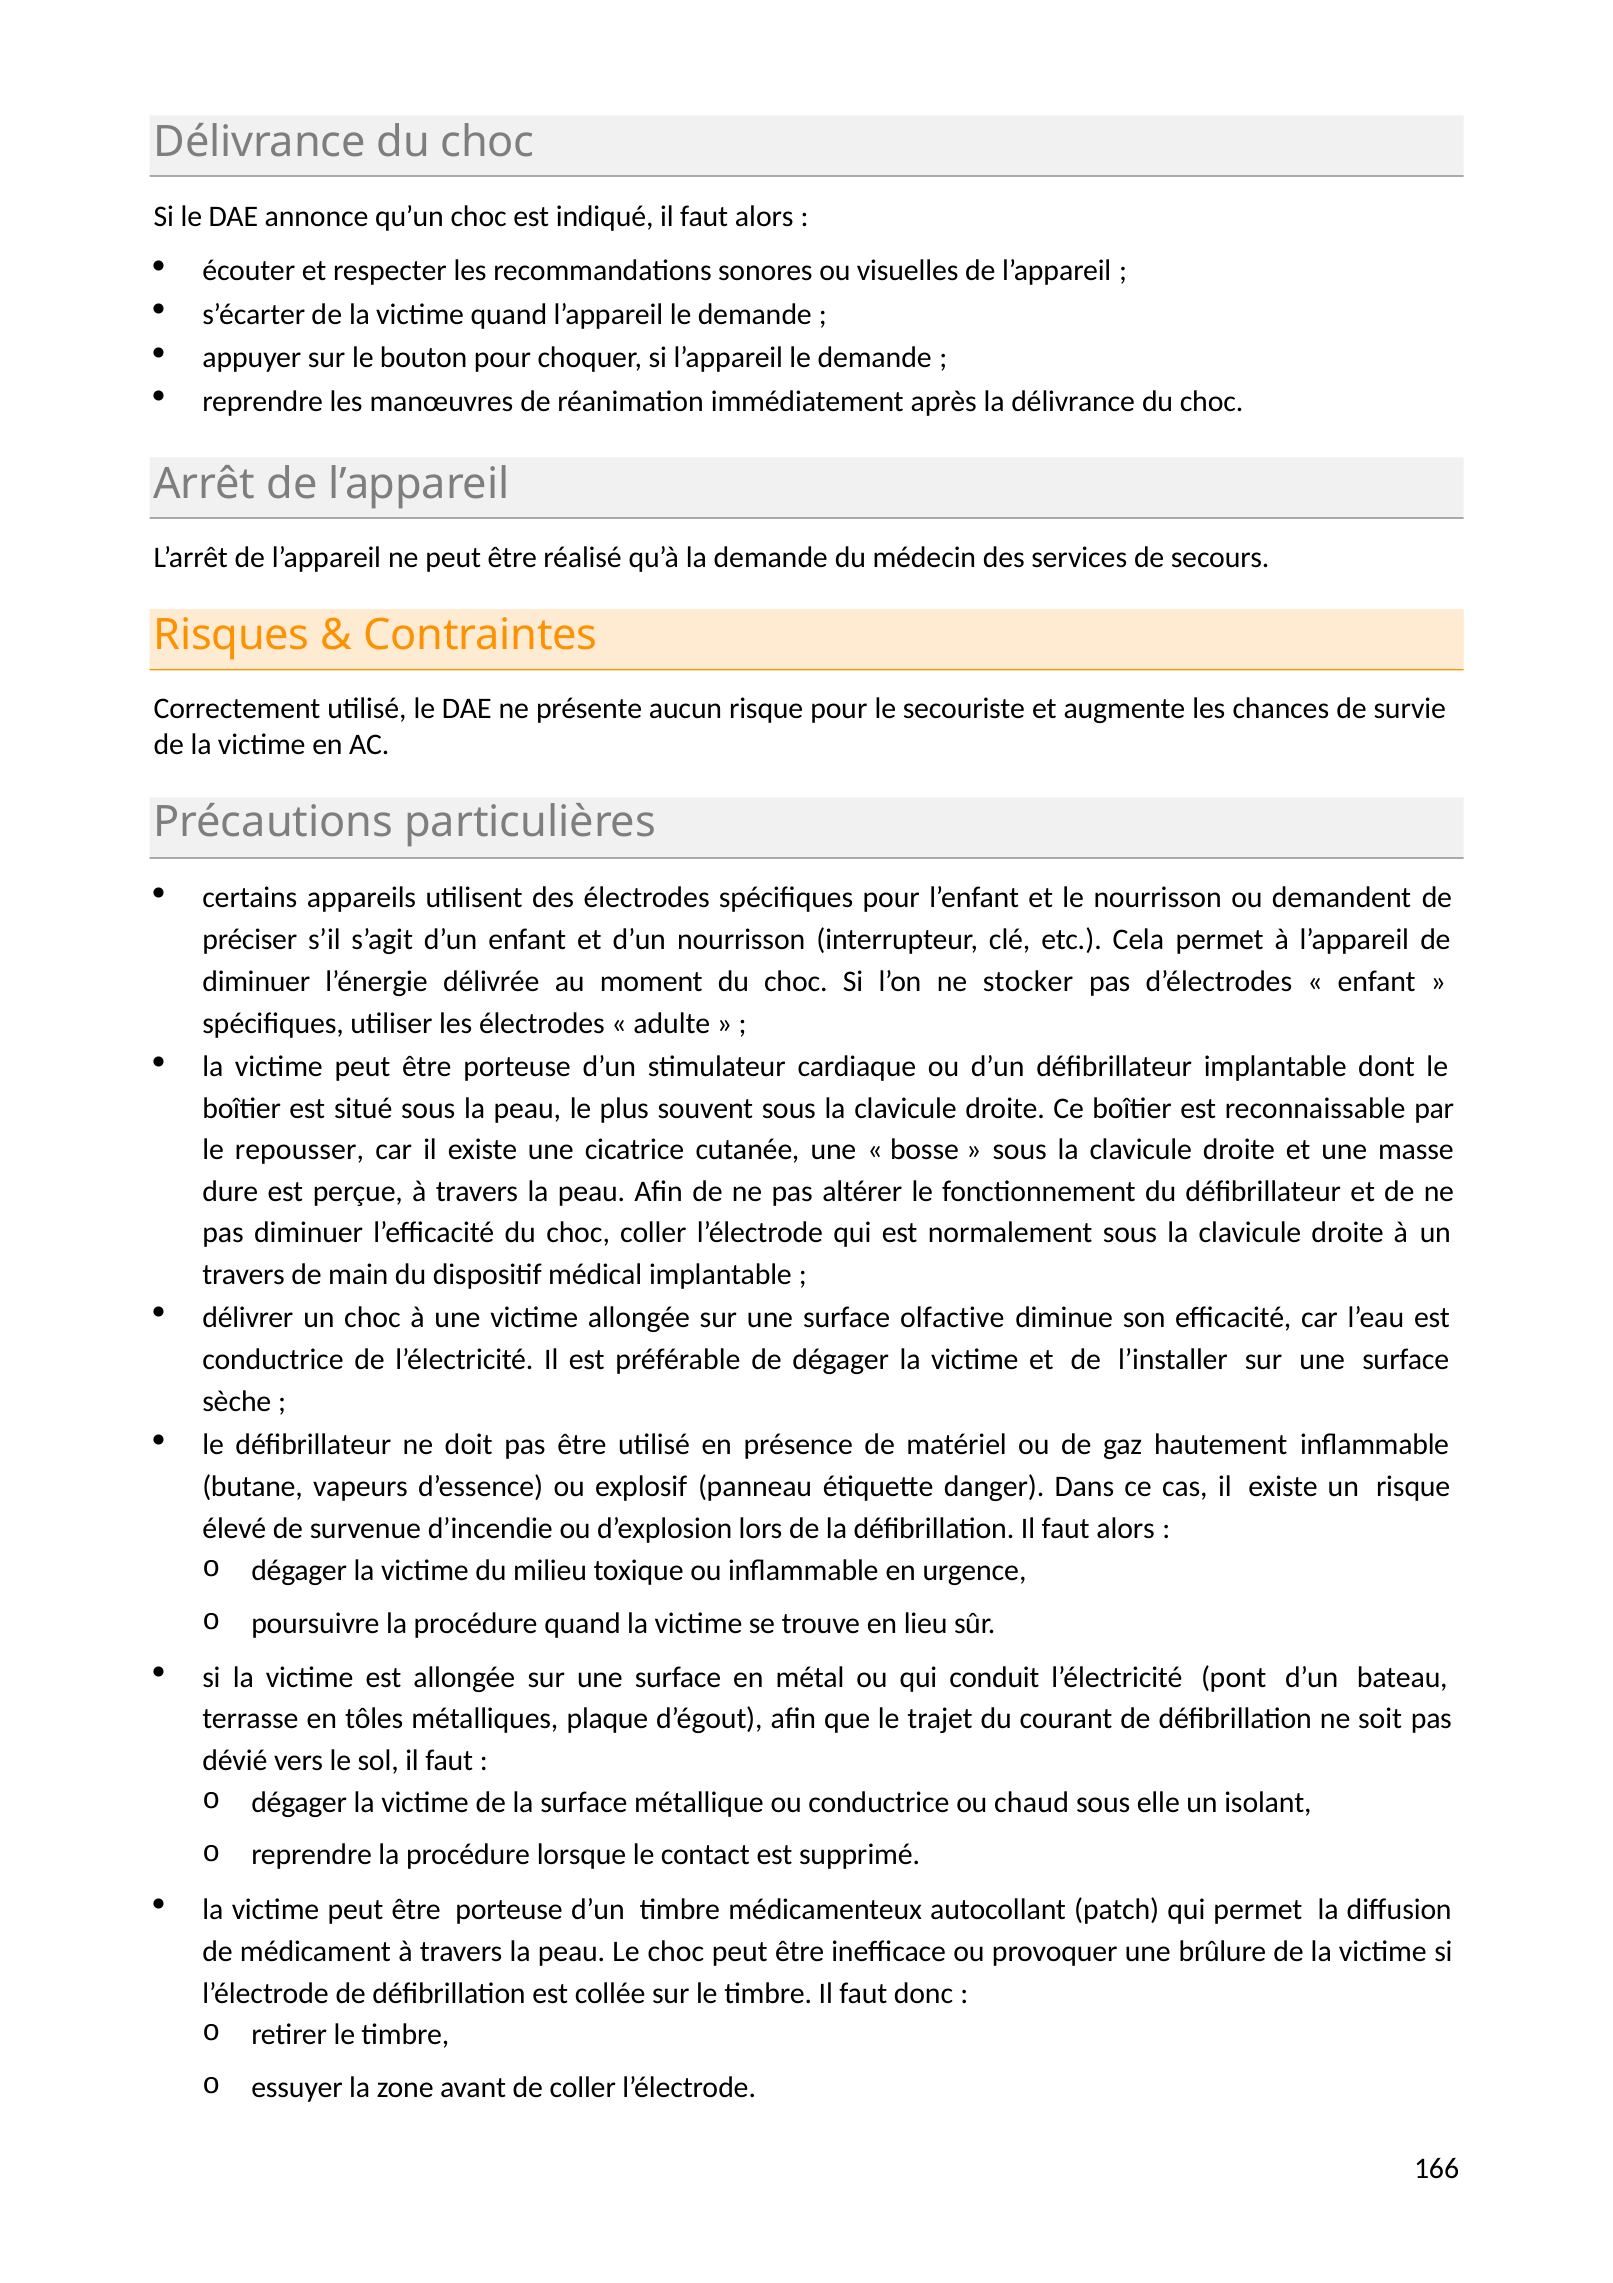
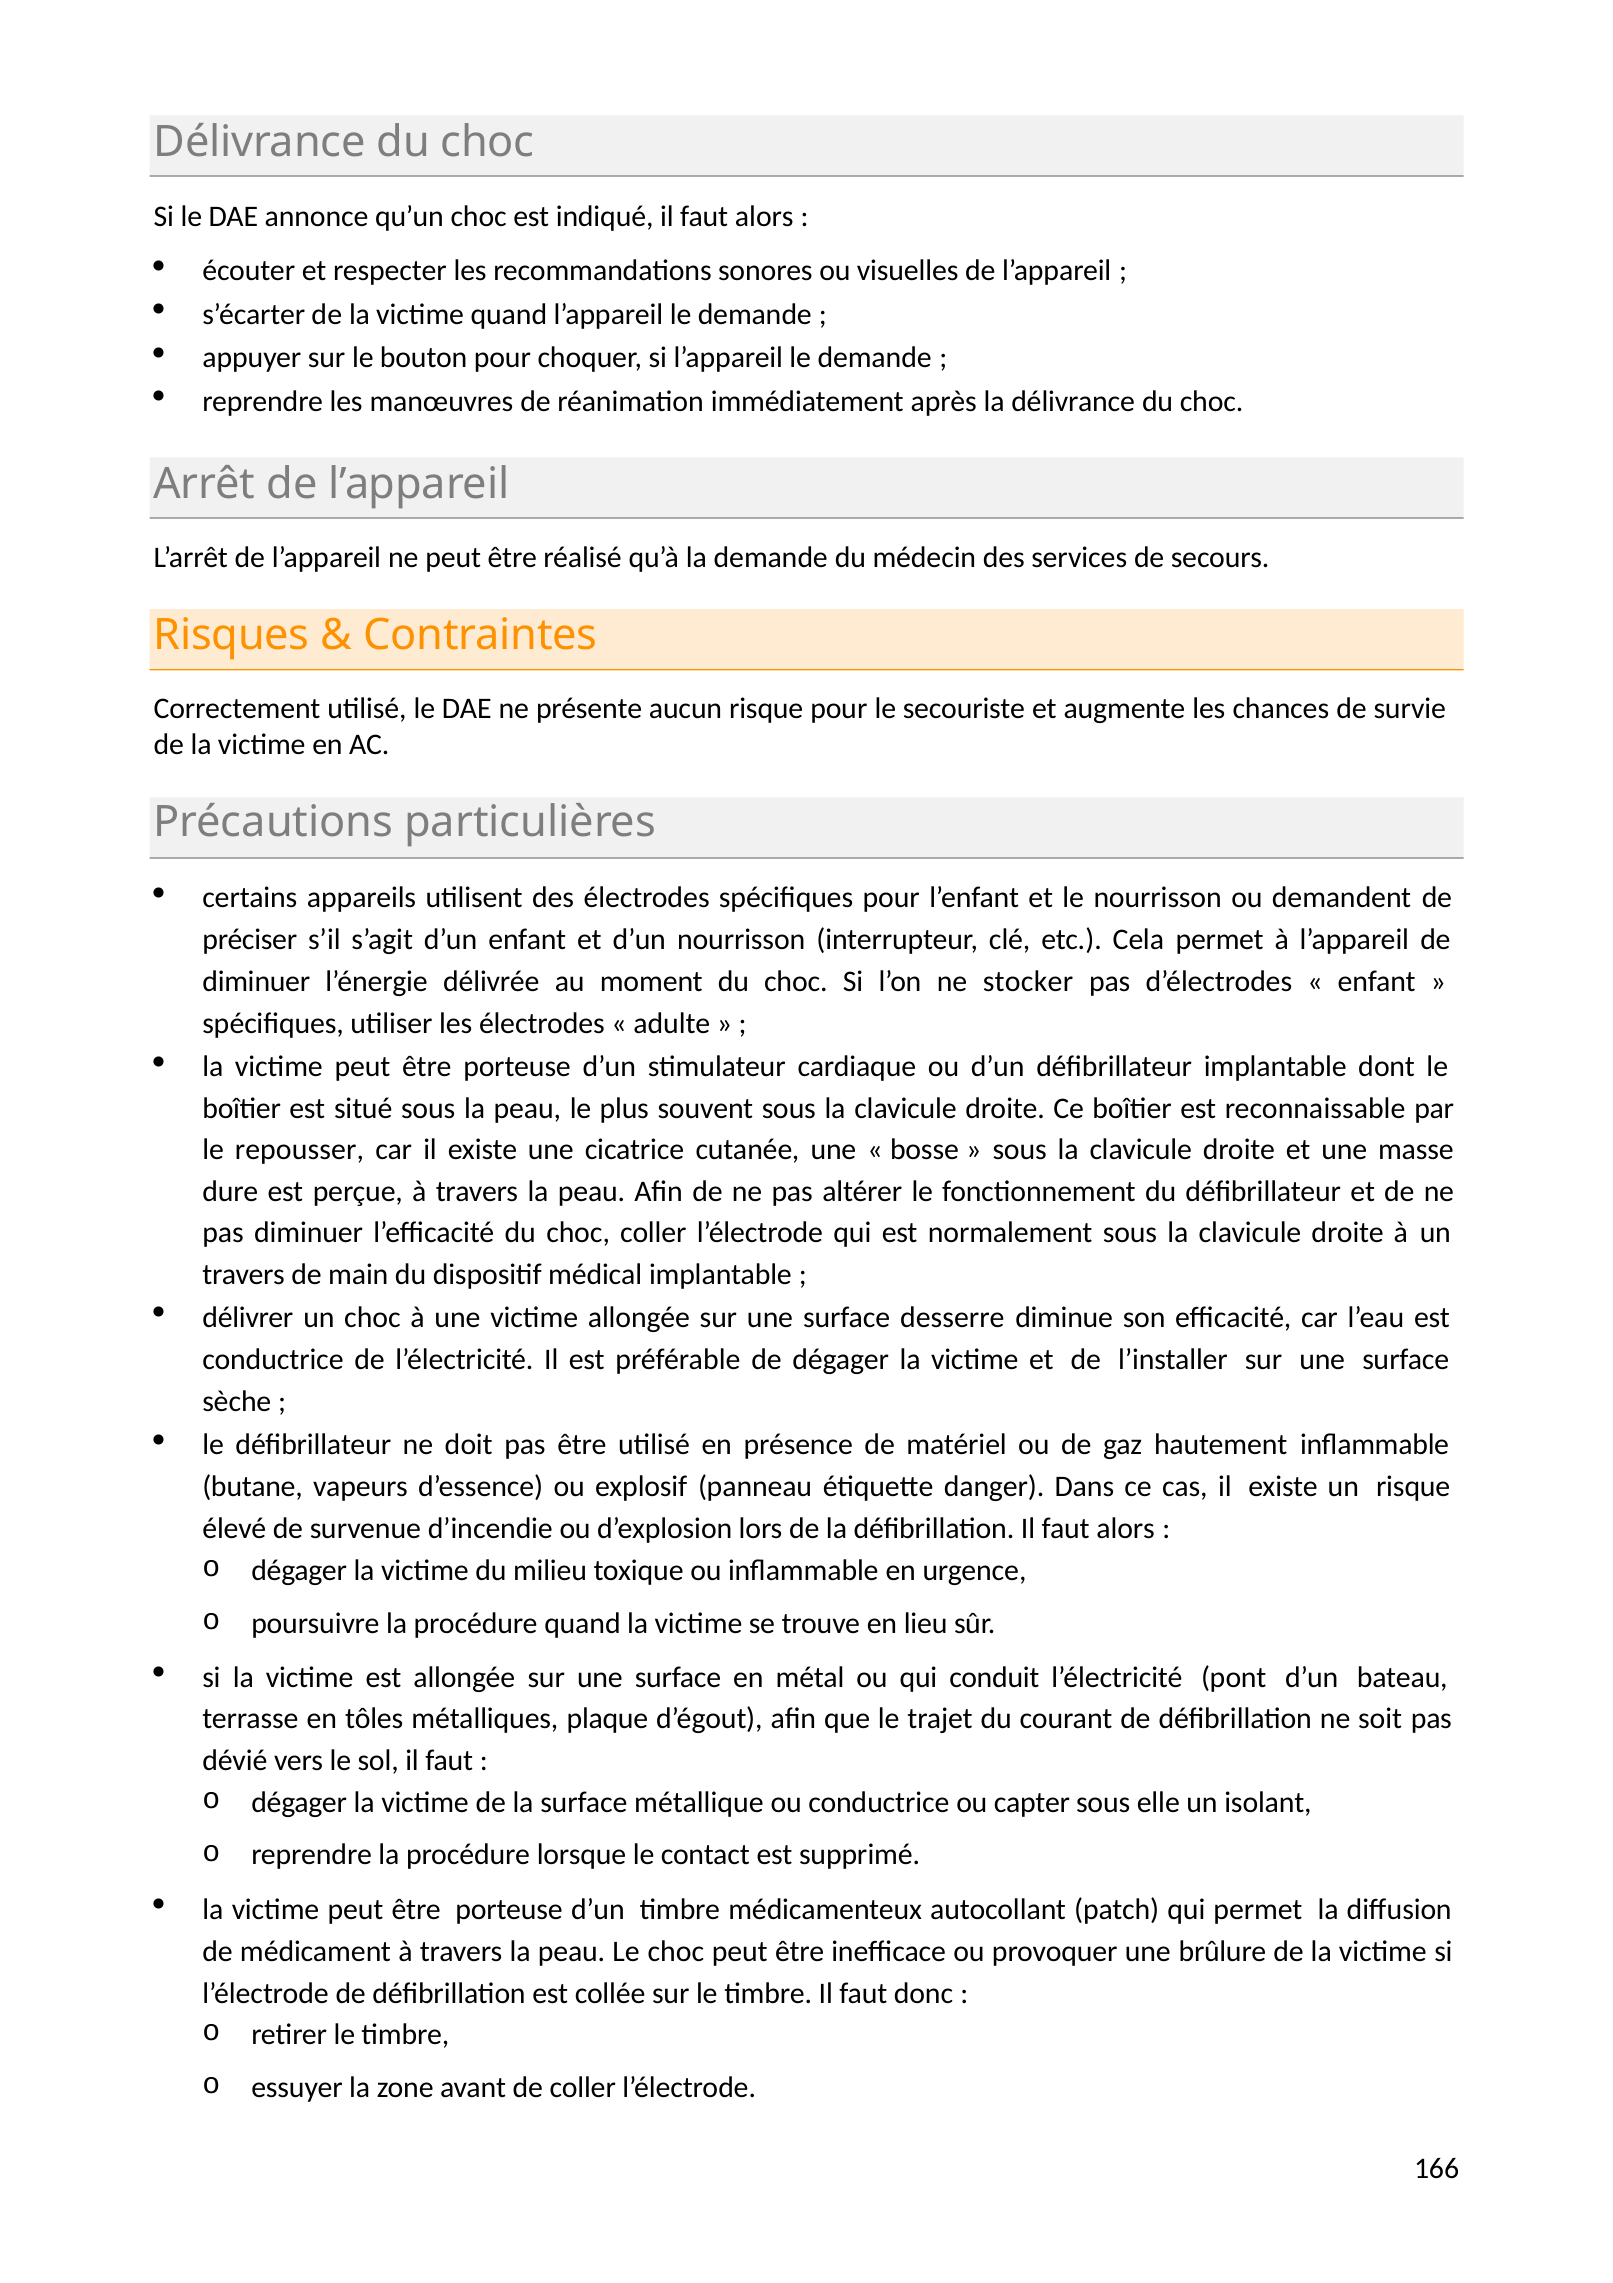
olfactive: olfactive -> desserre
chaud: chaud -> capter
